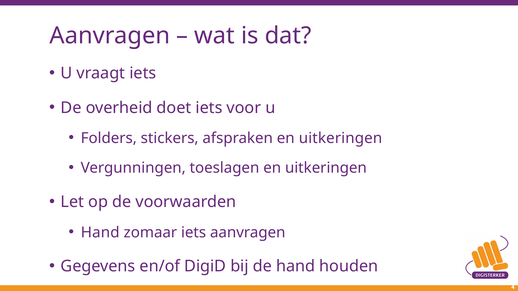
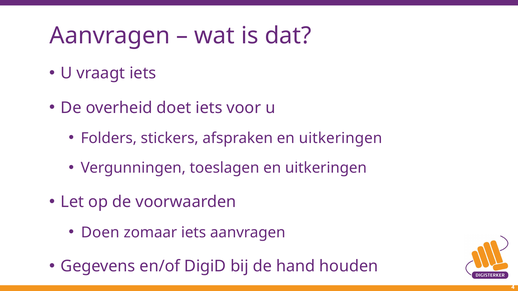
Hand at (100, 233): Hand -> Doen
